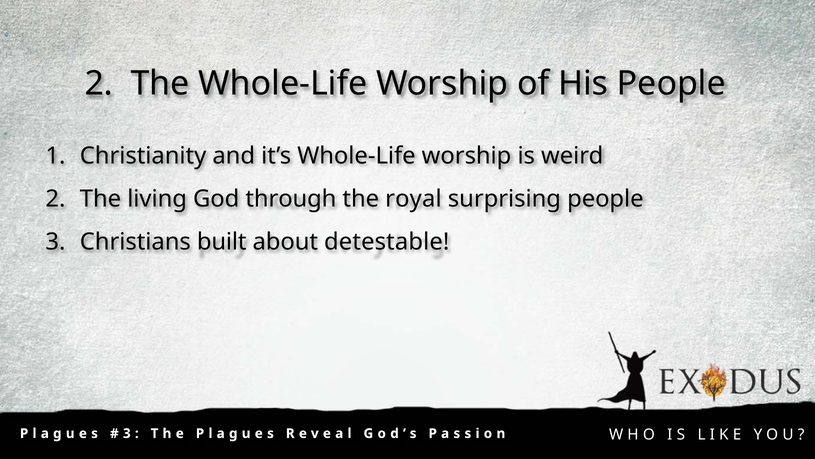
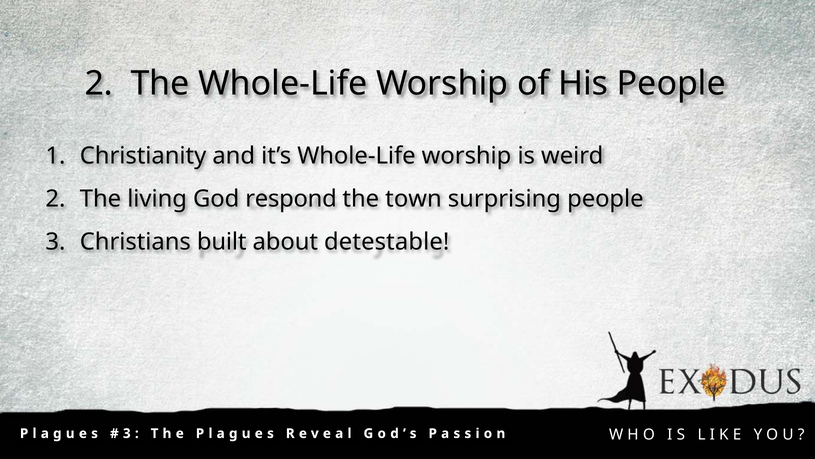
through: through -> respond
royal: royal -> town
